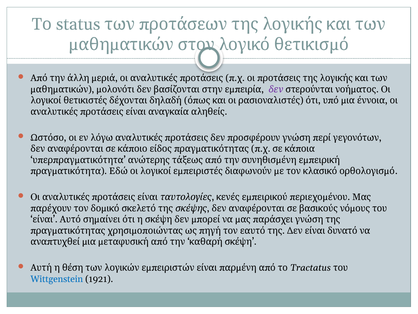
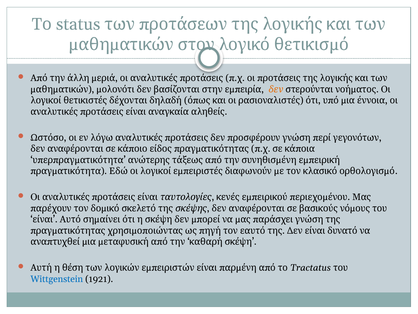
δεν colour: purple -> orange
